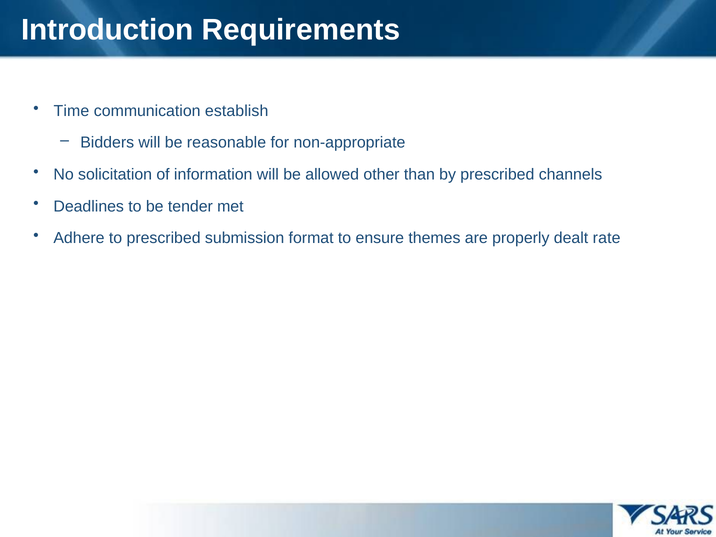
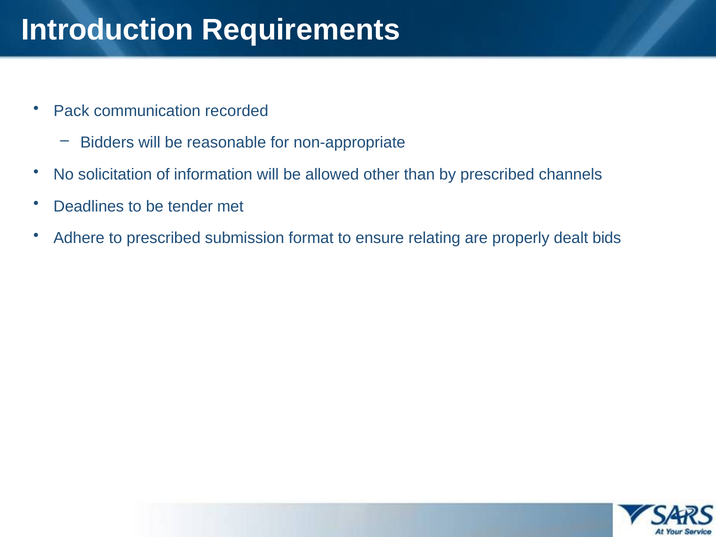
Time: Time -> Pack
establish: establish -> recorded
themes: themes -> relating
rate: rate -> bids
